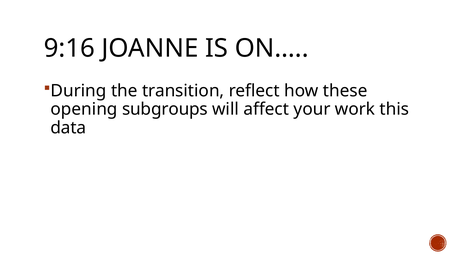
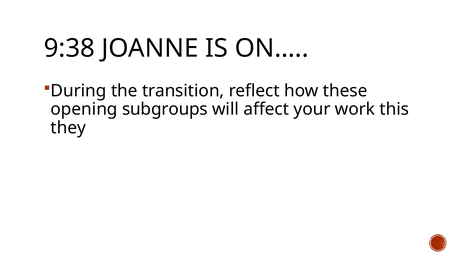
9:16: 9:16 -> 9:38
data: data -> they
